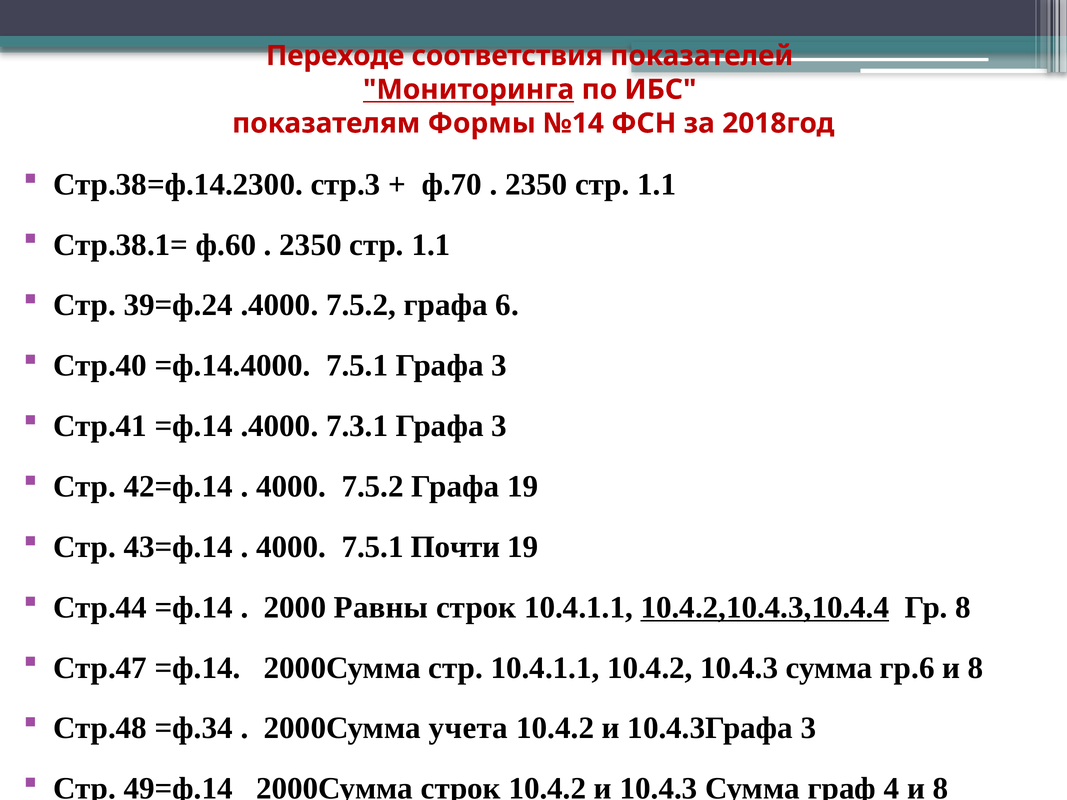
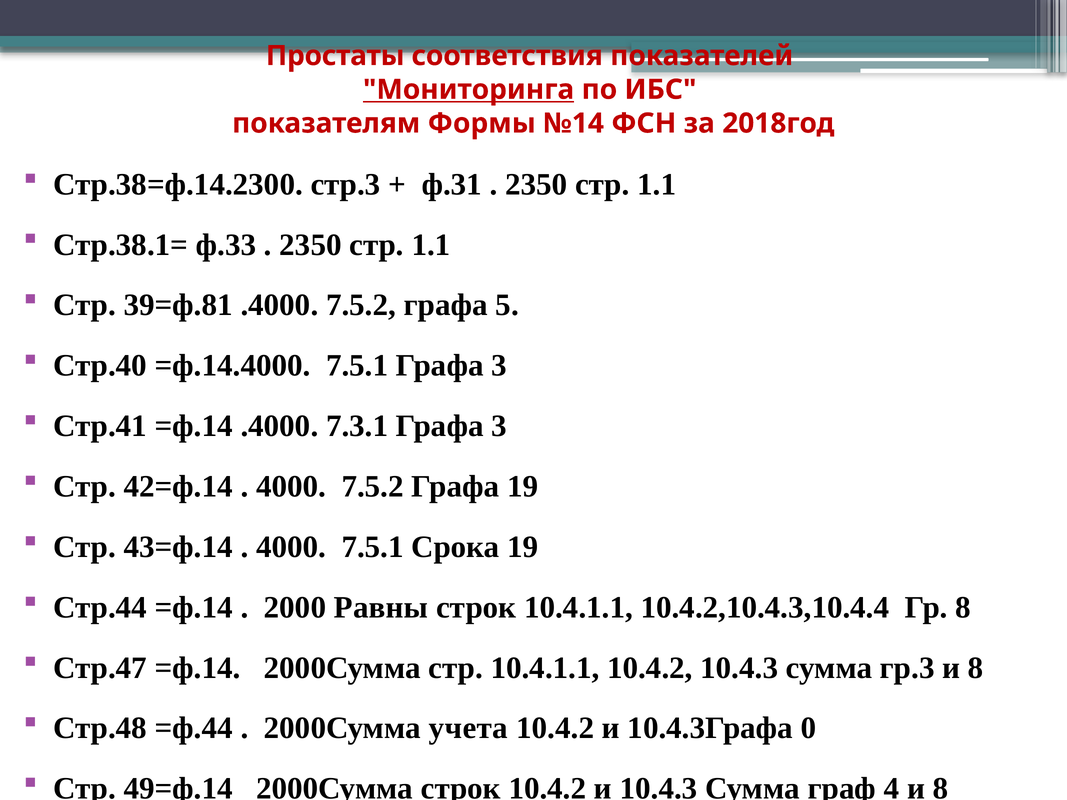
Переходе: Переходе -> Простаты
ф.70: ф.70 -> ф.31
ф.60: ф.60 -> ф.33
39=ф.24: 39=ф.24 -> 39=ф.81
6: 6 -> 5
Почти: Почти -> Срока
10.4.2,10.4.3,10.4.4 underline: present -> none
гр.6: гр.6 -> гр.3
=ф.34: =ф.34 -> =ф.44
10.4.3Графа 3: 3 -> 0
